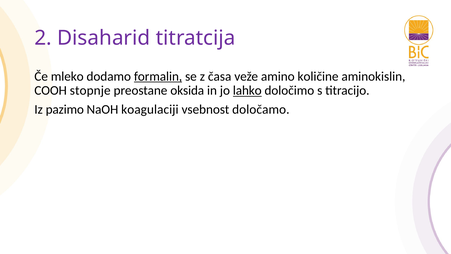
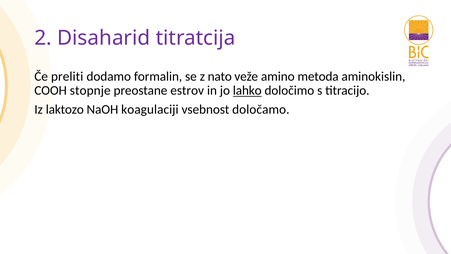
mleko: mleko -> preliti
formalin underline: present -> none
časa: časa -> nato
količine: količine -> metoda
oksida: oksida -> estrov
pazimo: pazimo -> laktozo
